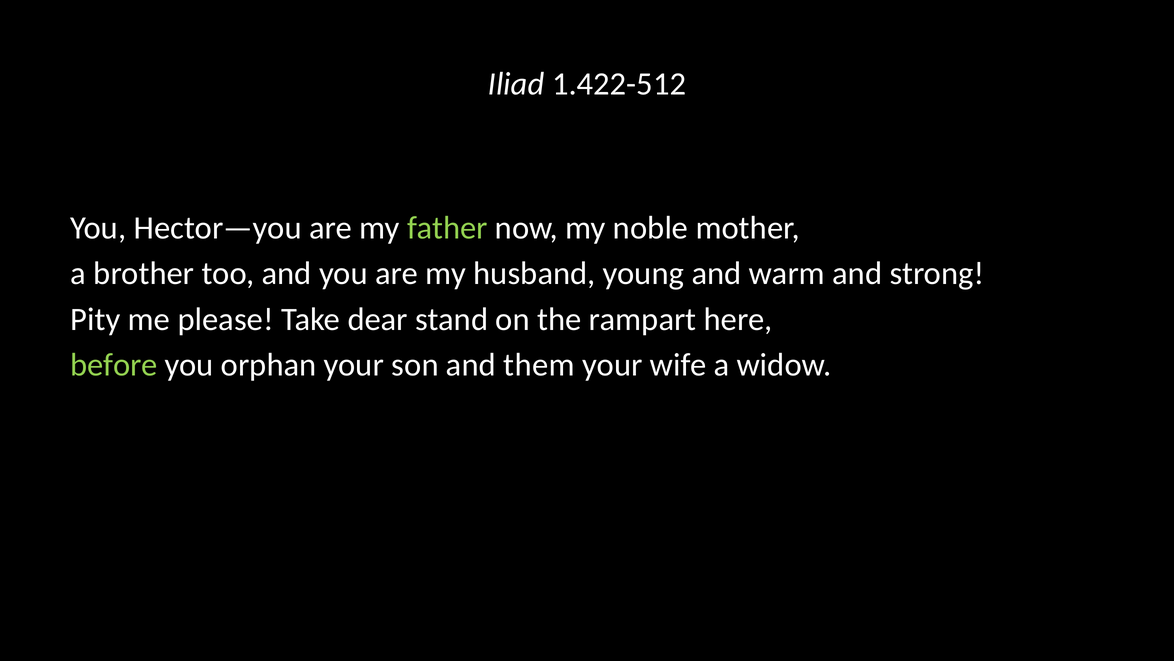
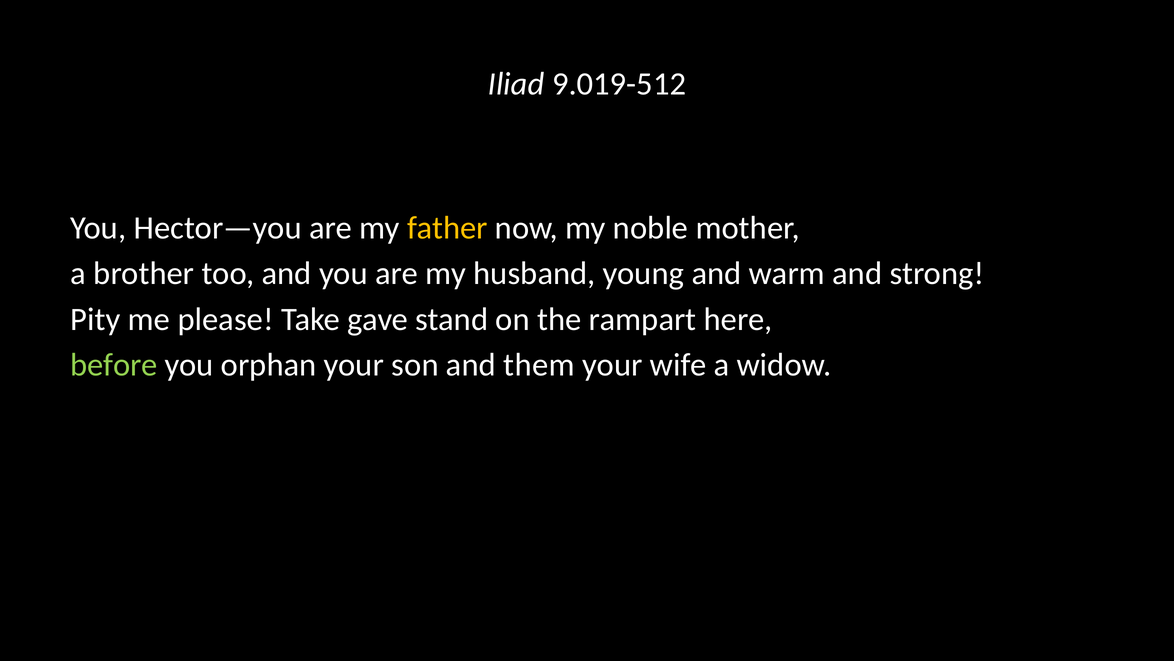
1.422-512: 1.422-512 -> 9.019-512
father colour: light green -> yellow
dear: dear -> gave
